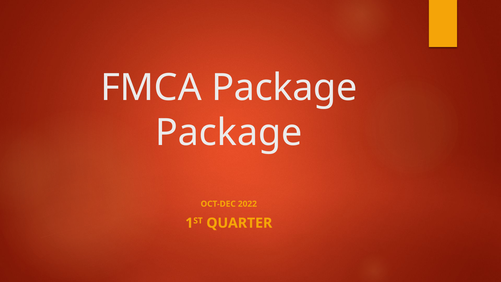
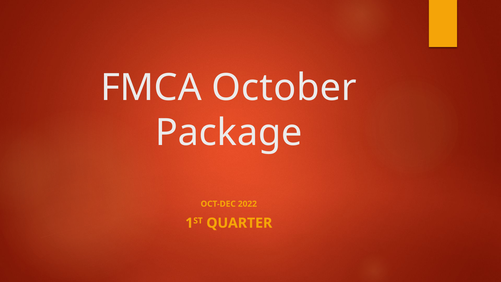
FMCA Package: Package -> October
